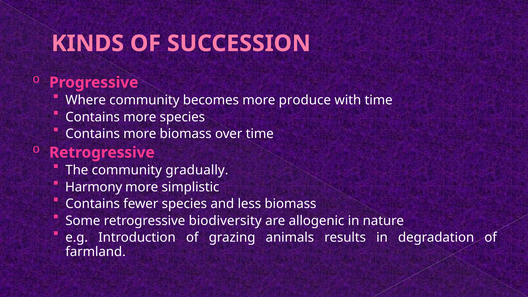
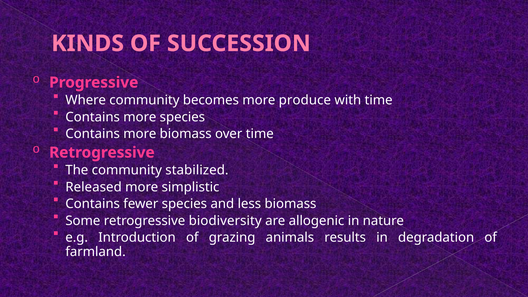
gradually: gradually -> stabilized
Harmony: Harmony -> Released
